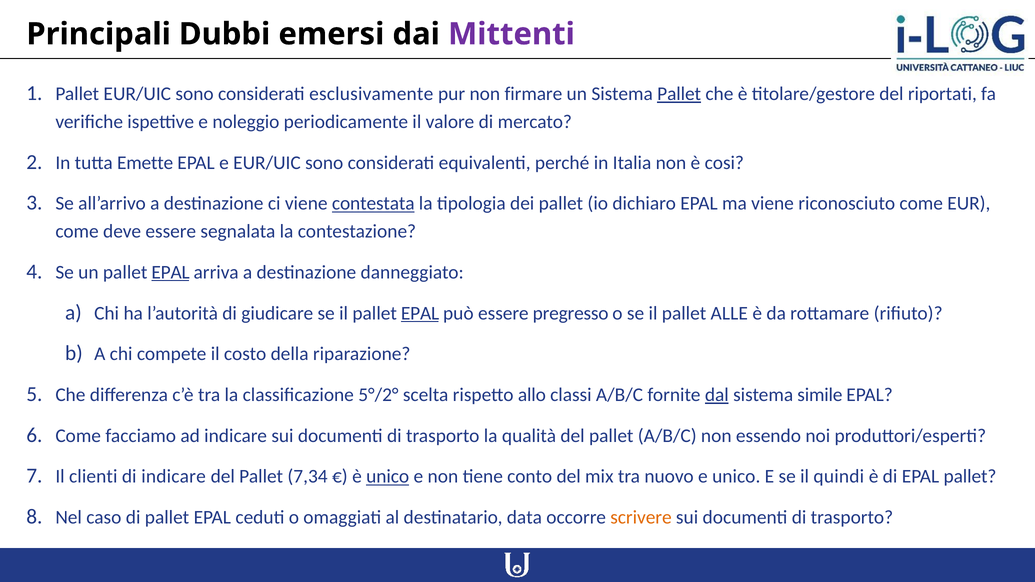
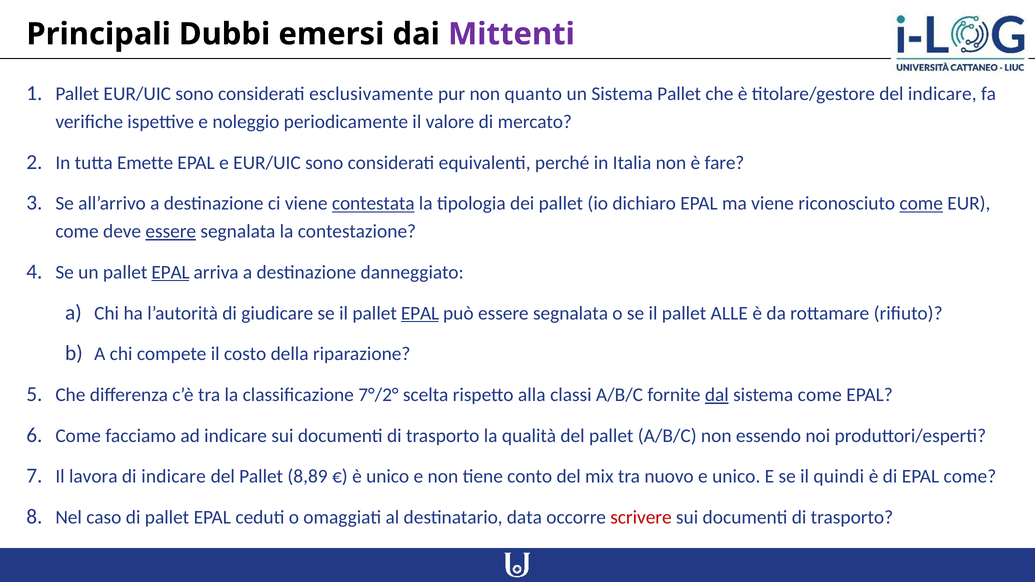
firmare: firmare -> quanto
Pallet at (679, 94) underline: present -> none
del riportati: riportati -> indicare
cosi: cosi -> fare
come at (921, 204) underline: none -> present
essere at (171, 232) underline: none -> present
può essere pregresso: pregresso -> segnalata
5°/2°: 5°/2° -> 7°/2°
allo: allo -> alla
sistema simile: simile -> come
clienti: clienti -> lavora
7,34: 7,34 -> 8,89
unico at (388, 477) underline: present -> none
EPAL pallet: pallet -> come
scrivere colour: orange -> red
